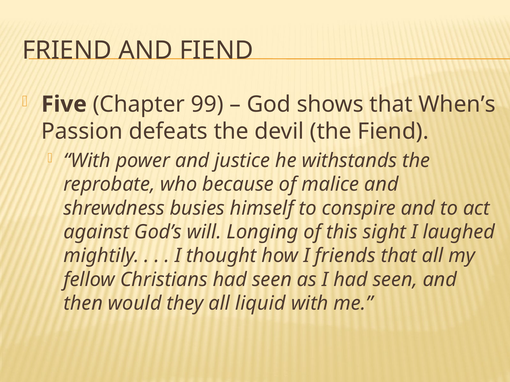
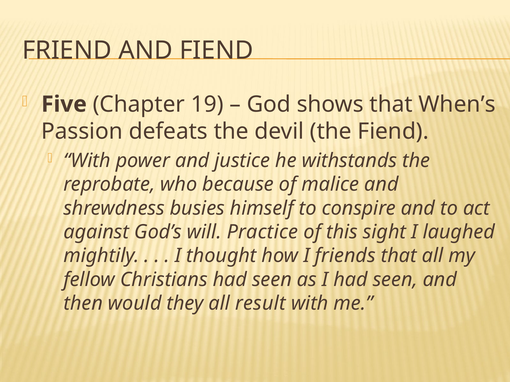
99: 99 -> 19
Longing: Longing -> Practice
liquid: liquid -> result
